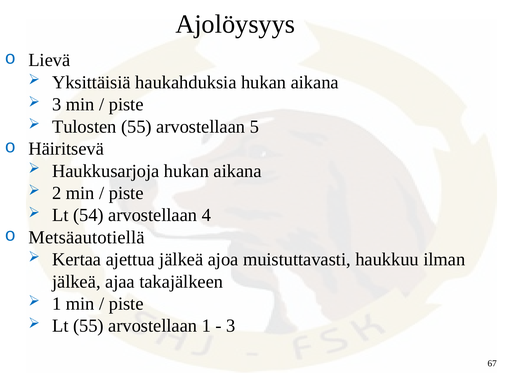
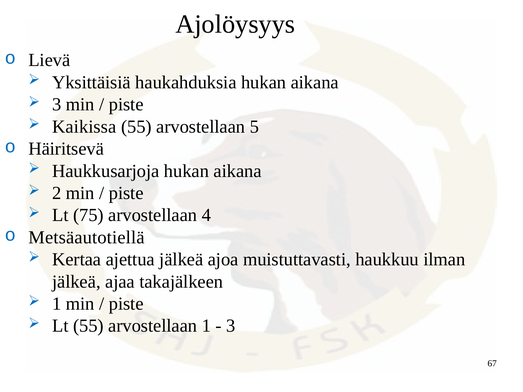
Tulosten: Tulosten -> Kaikissa
54: 54 -> 75
